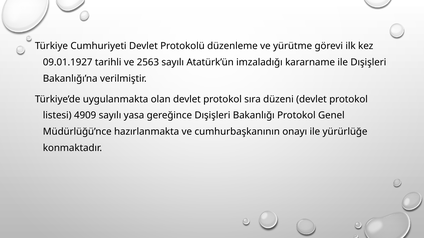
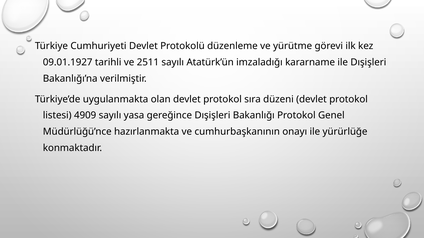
2563: 2563 -> 2511
